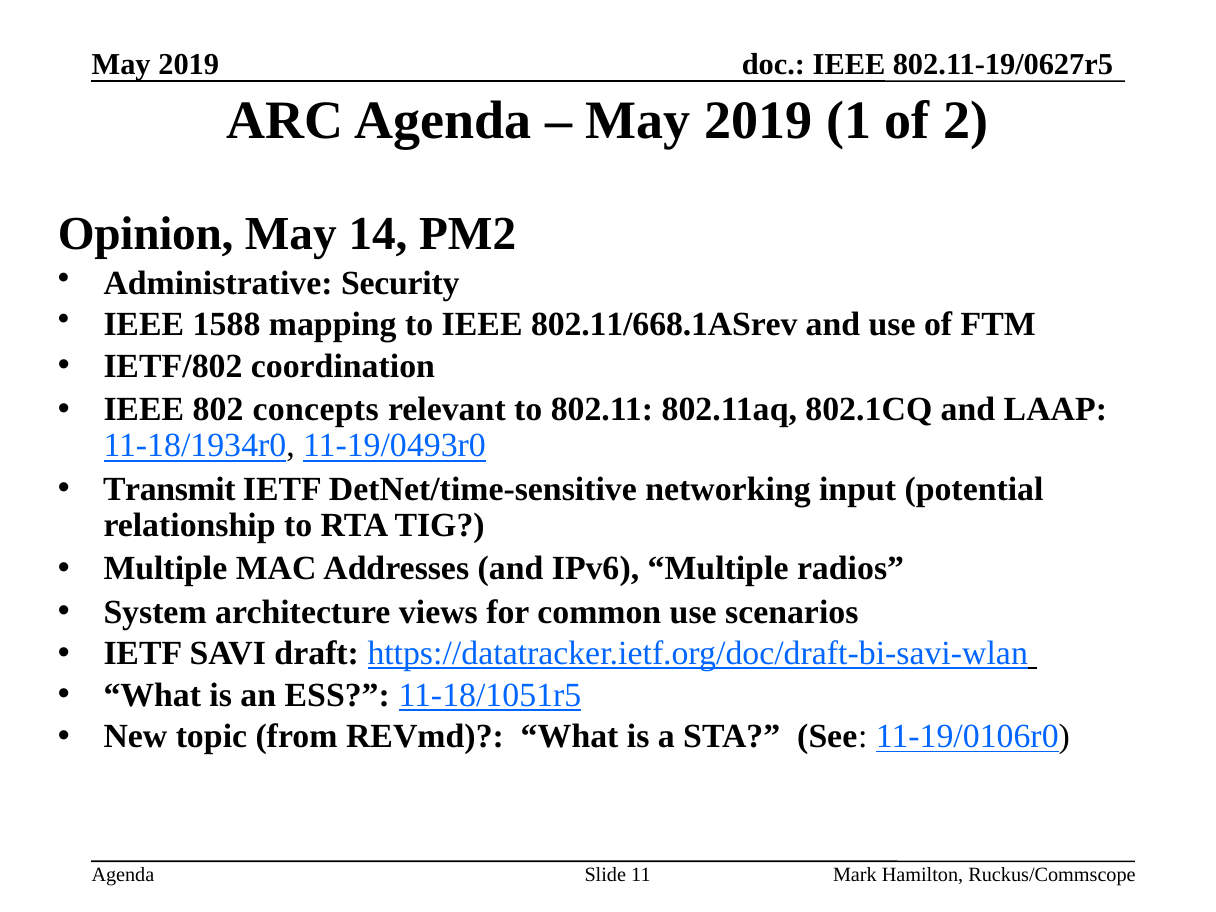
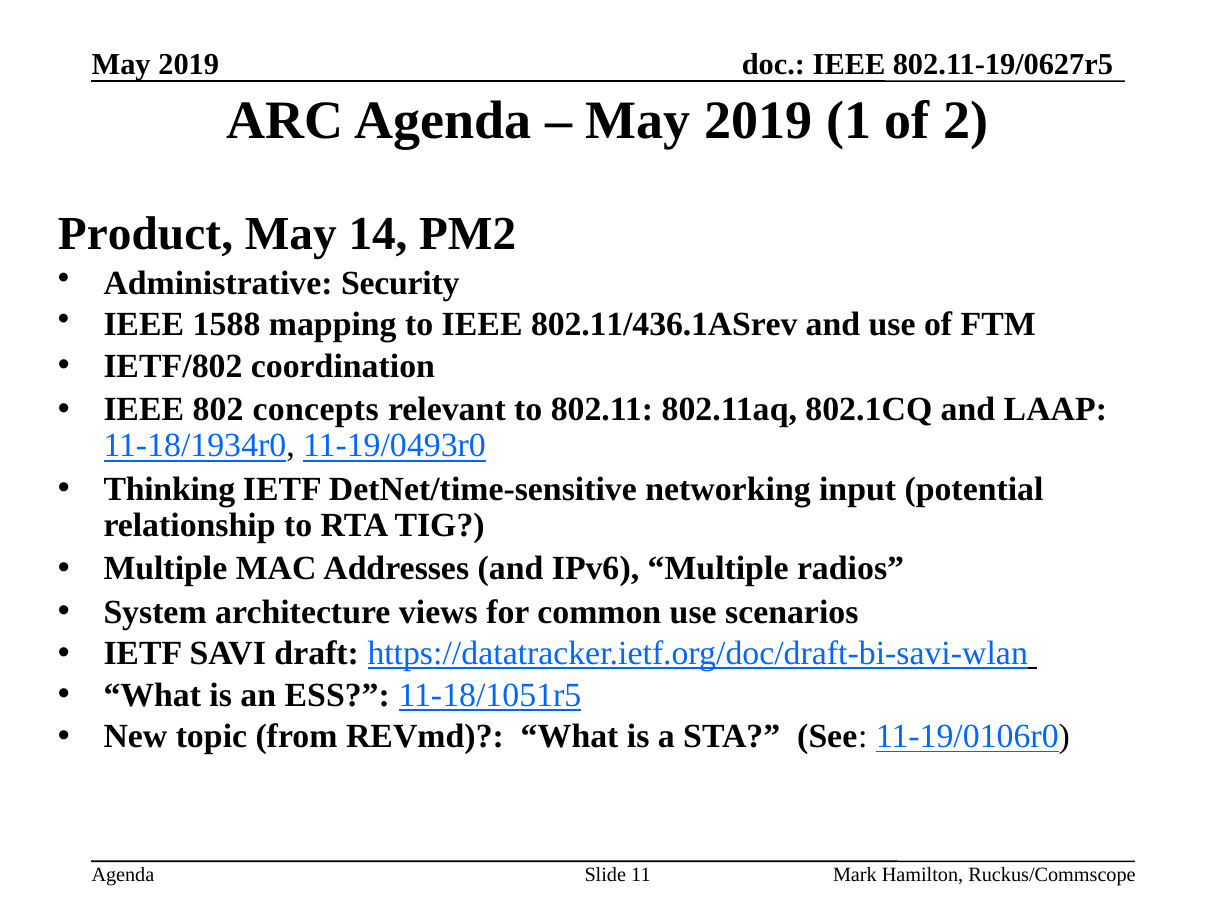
Opinion: Opinion -> Product
802.11/668.1ASrev: 802.11/668.1ASrev -> 802.11/436.1ASrev
Transmit: Transmit -> Thinking
